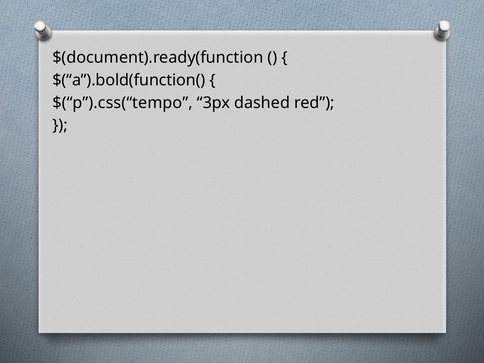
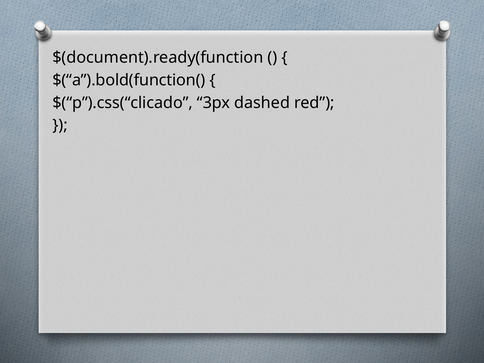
$(“p”).css(“tempo: $(“p”).css(“tempo -> $(“p”).css(“clicado
